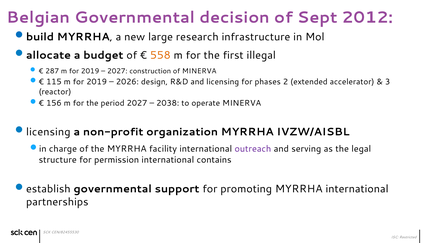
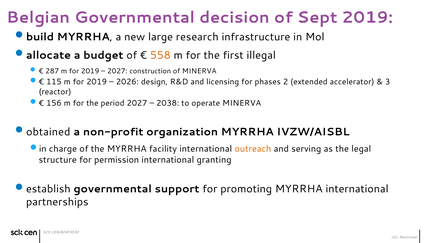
Sept 2012: 2012 -> 2019
licensing at (48, 132): licensing -> obtained
outreach colour: purple -> orange
contains: contains -> granting
